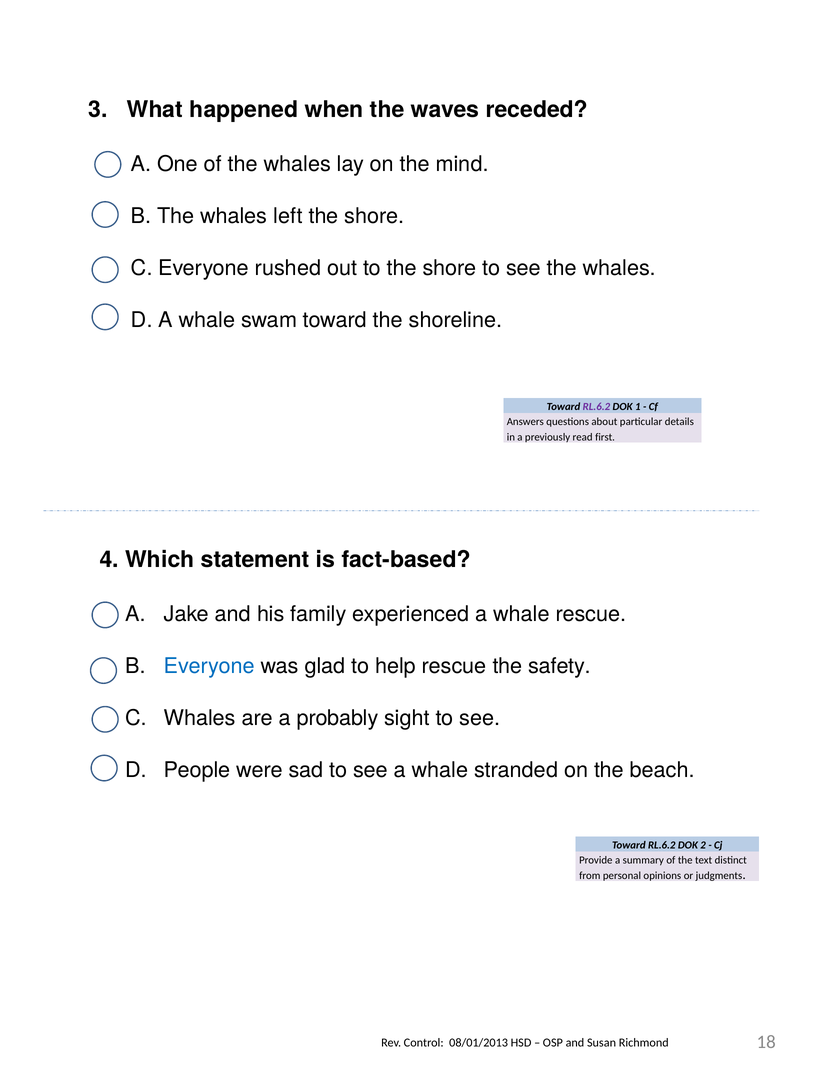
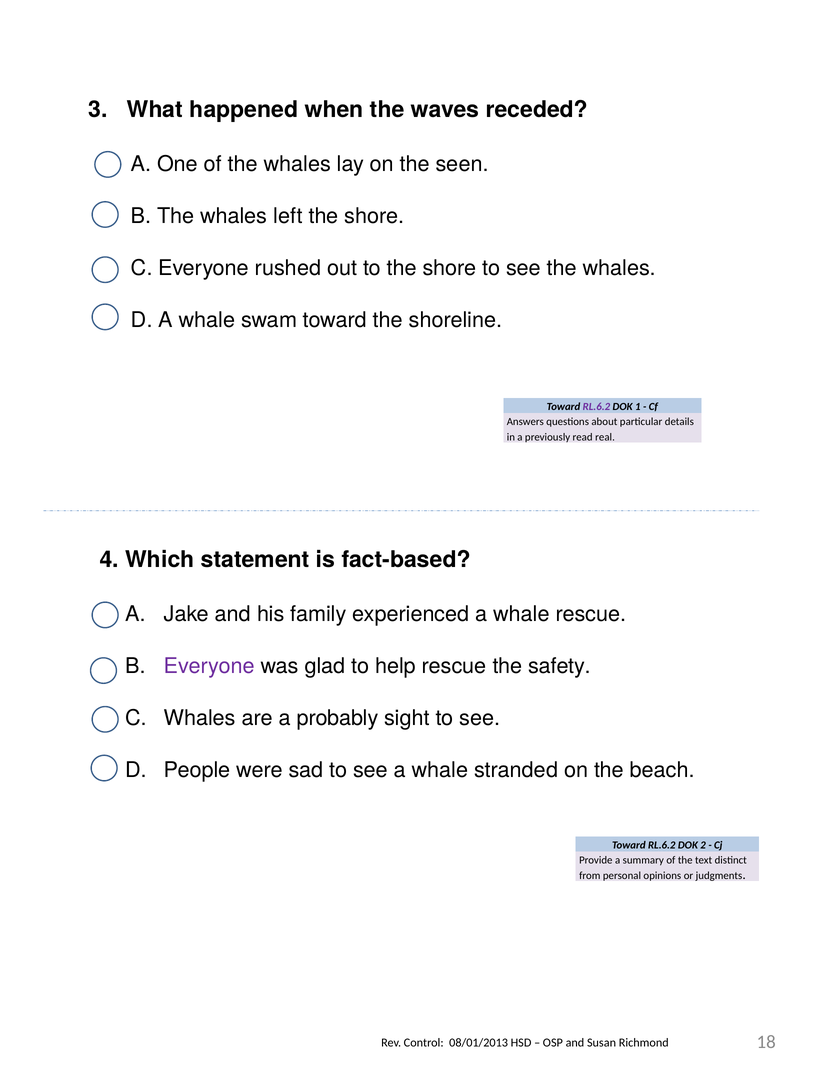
mind: mind -> seen
first: first -> real
Everyone at (209, 666) colour: blue -> purple
